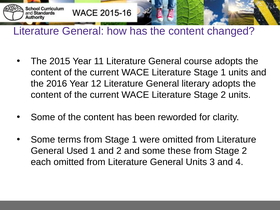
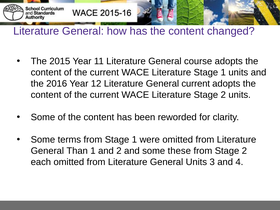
General literary: literary -> current
Used: Used -> Than
